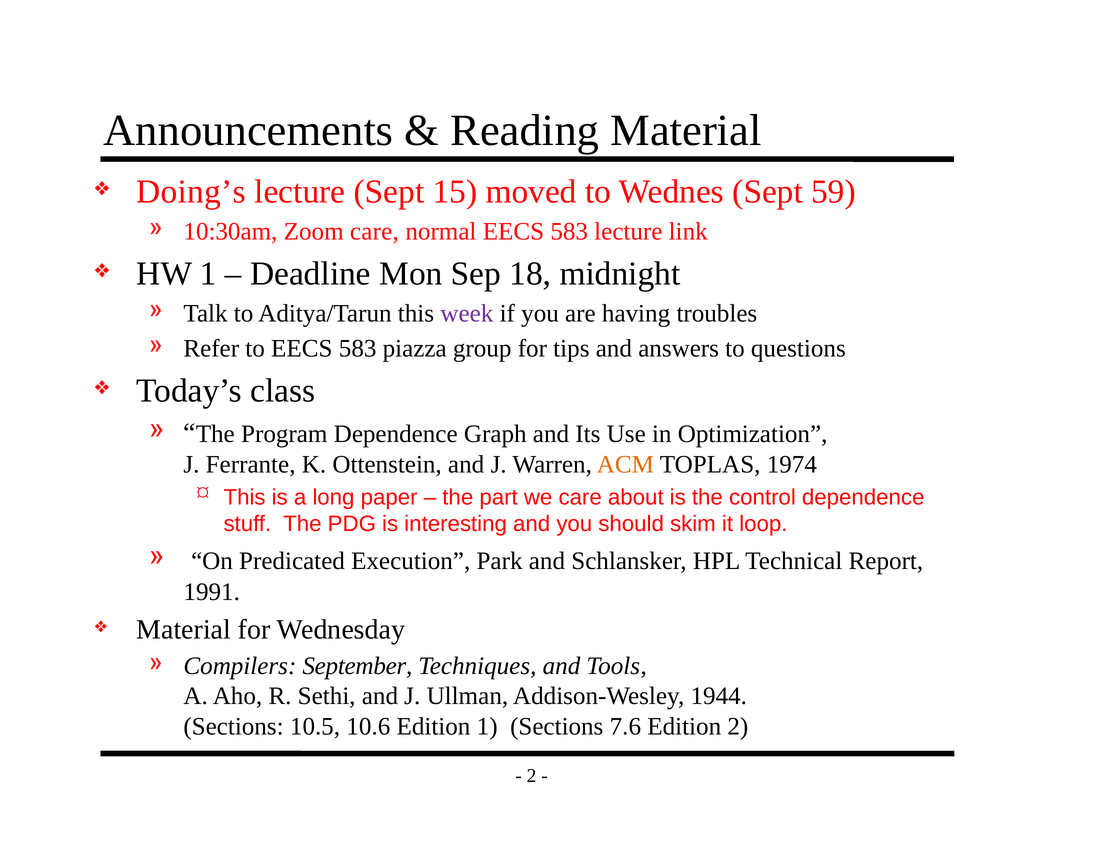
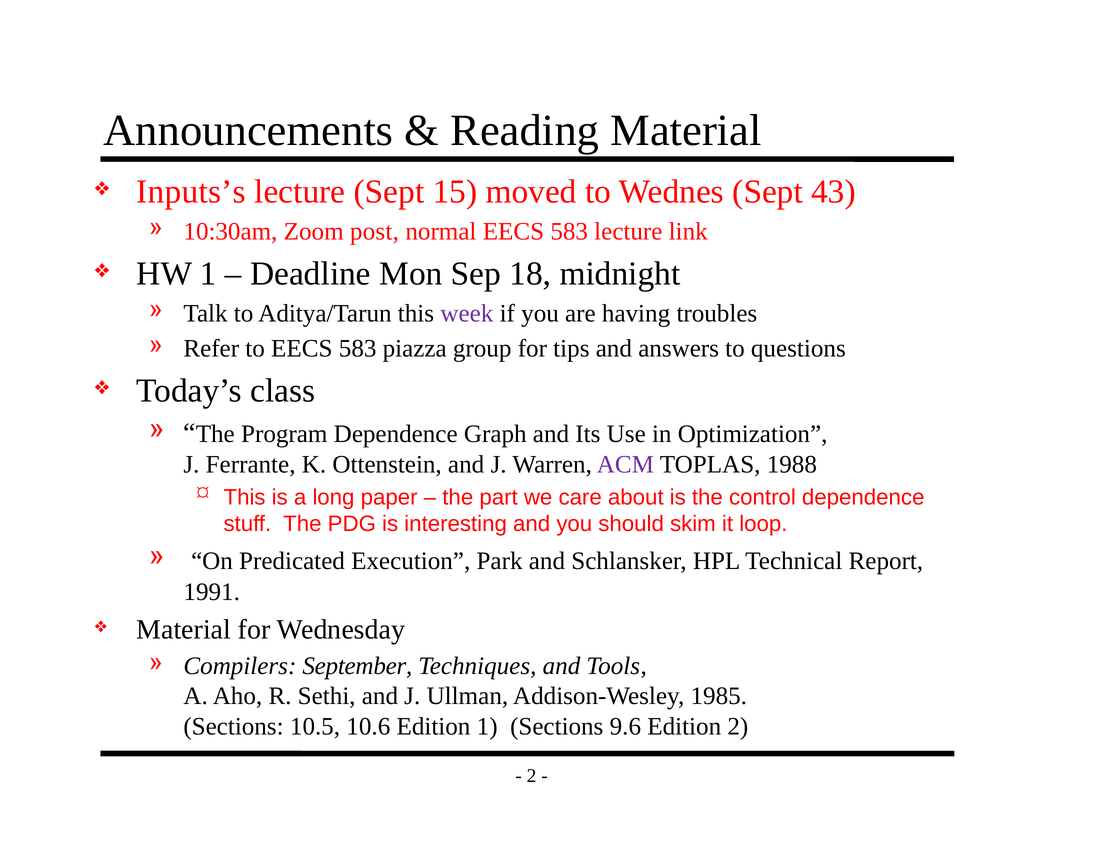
Doing’s: Doing’s -> Inputs’s
59: 59 -> 43
Zoom care: care -> post
ACM colour: orange -> purple
1974: 1974 -> 1988
1944: 1944 -> 1985
7.6: 7.6 -> 9.6
